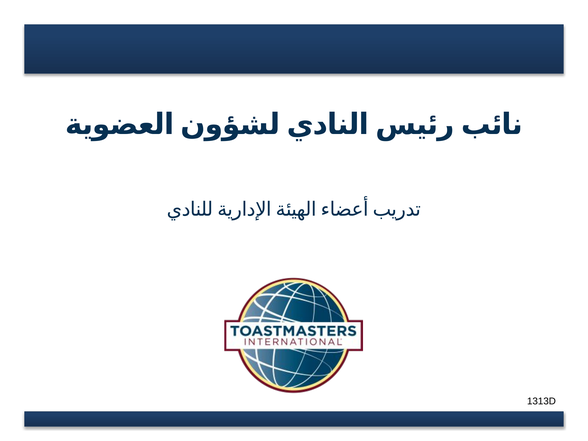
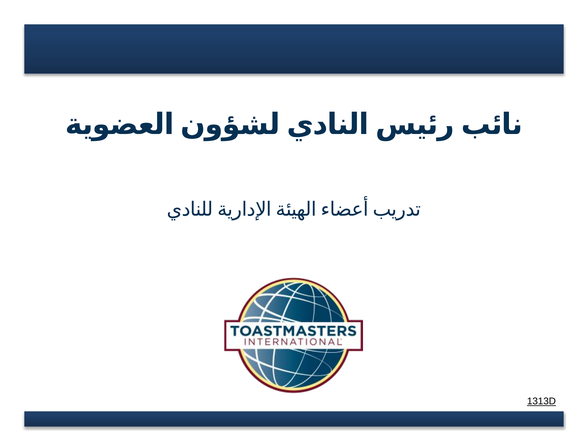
1313D underline: none -> present
